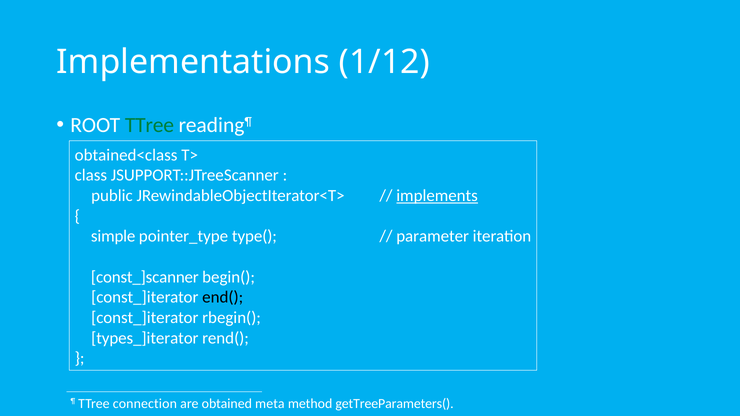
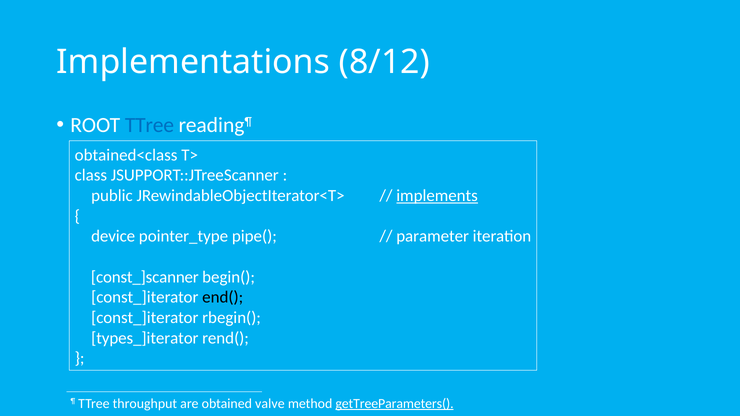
1/12: 1/12 -> 8/12
TTree at (149, 125) colour: green -> blue
simple: simple -> device
type(: type( -> pipe(
connection: connection -> throughput
meta: meta -> valve
getTreeParameters( underline: none -> present
